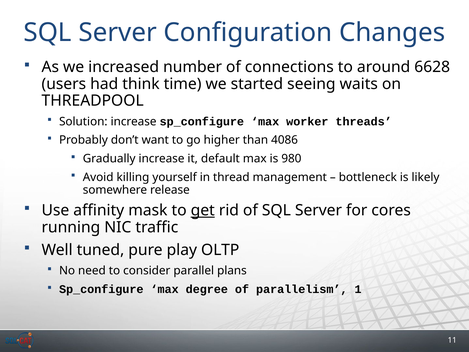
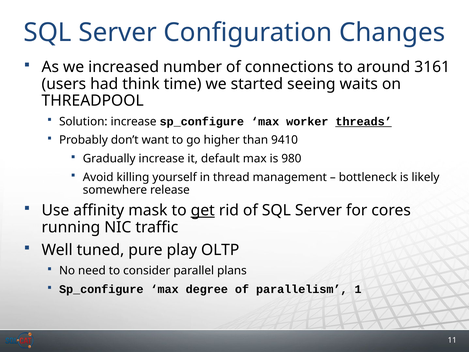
6628: 6628 -> 3161
threads underline: none -> present
4086: 4086 -> 9410
